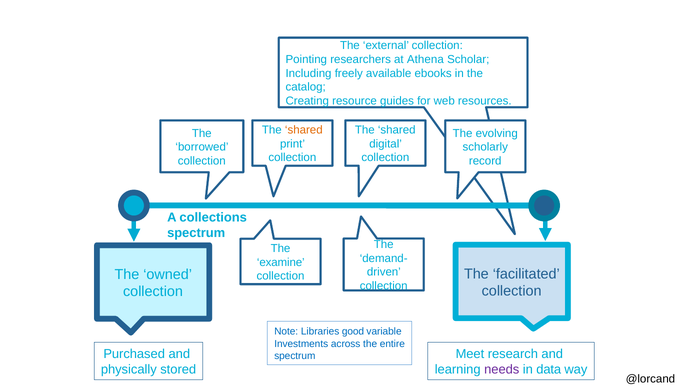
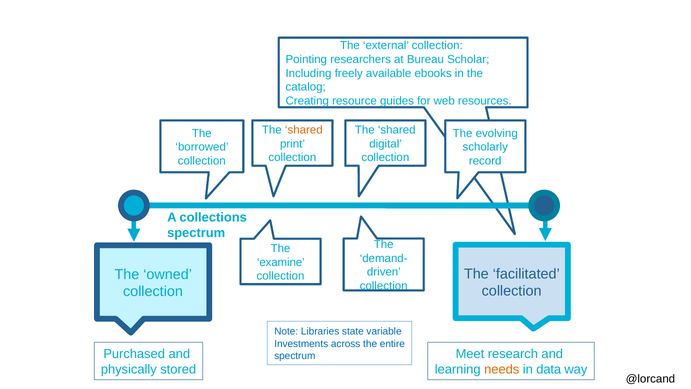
Athena: Athena -> Bureau
good: good -> state
needs colour: purple -> orange
